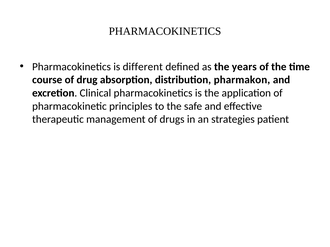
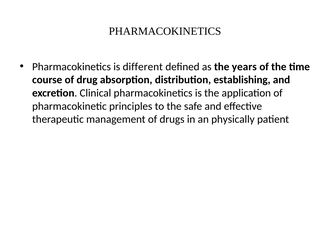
pharmakon: pharmakon -> establishing
strategies: strategies -> physically
